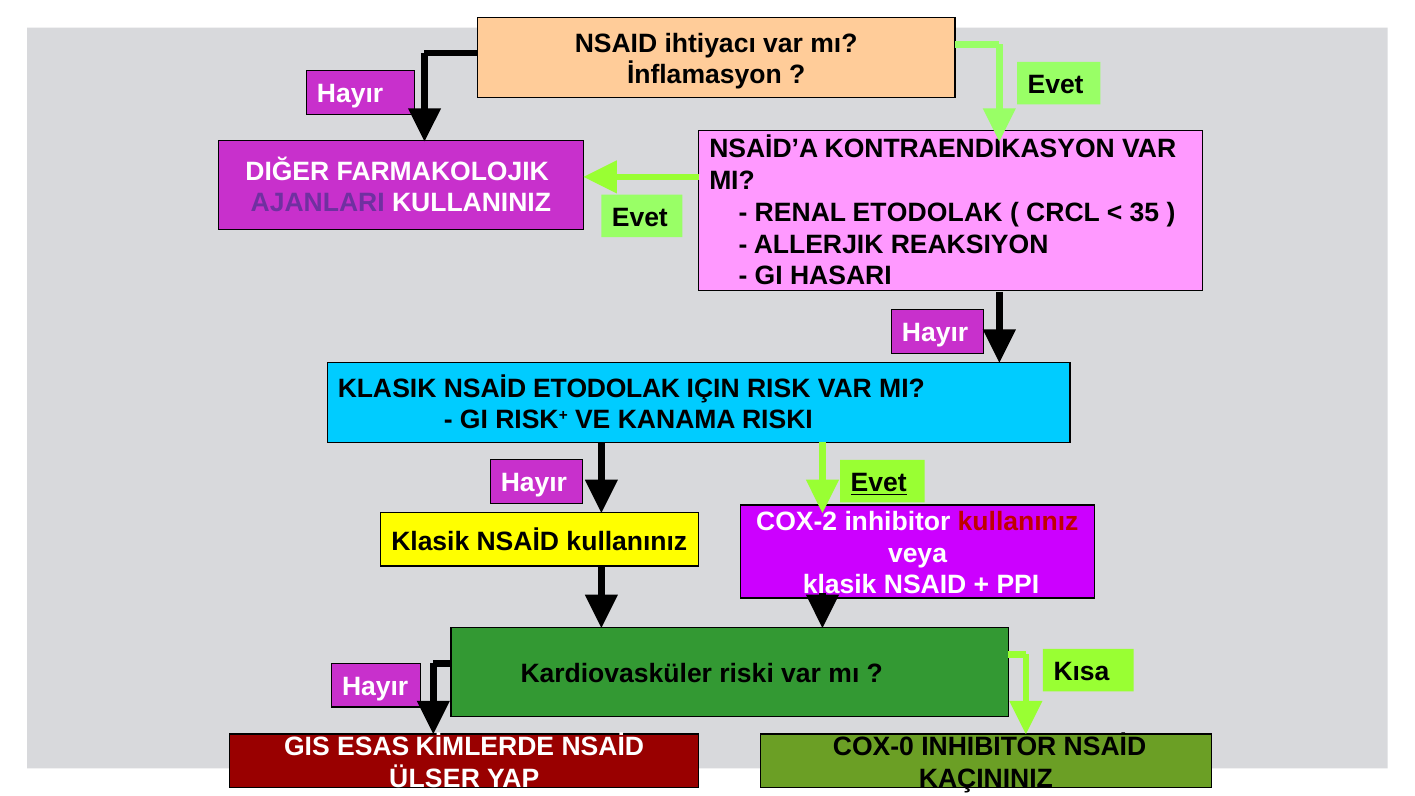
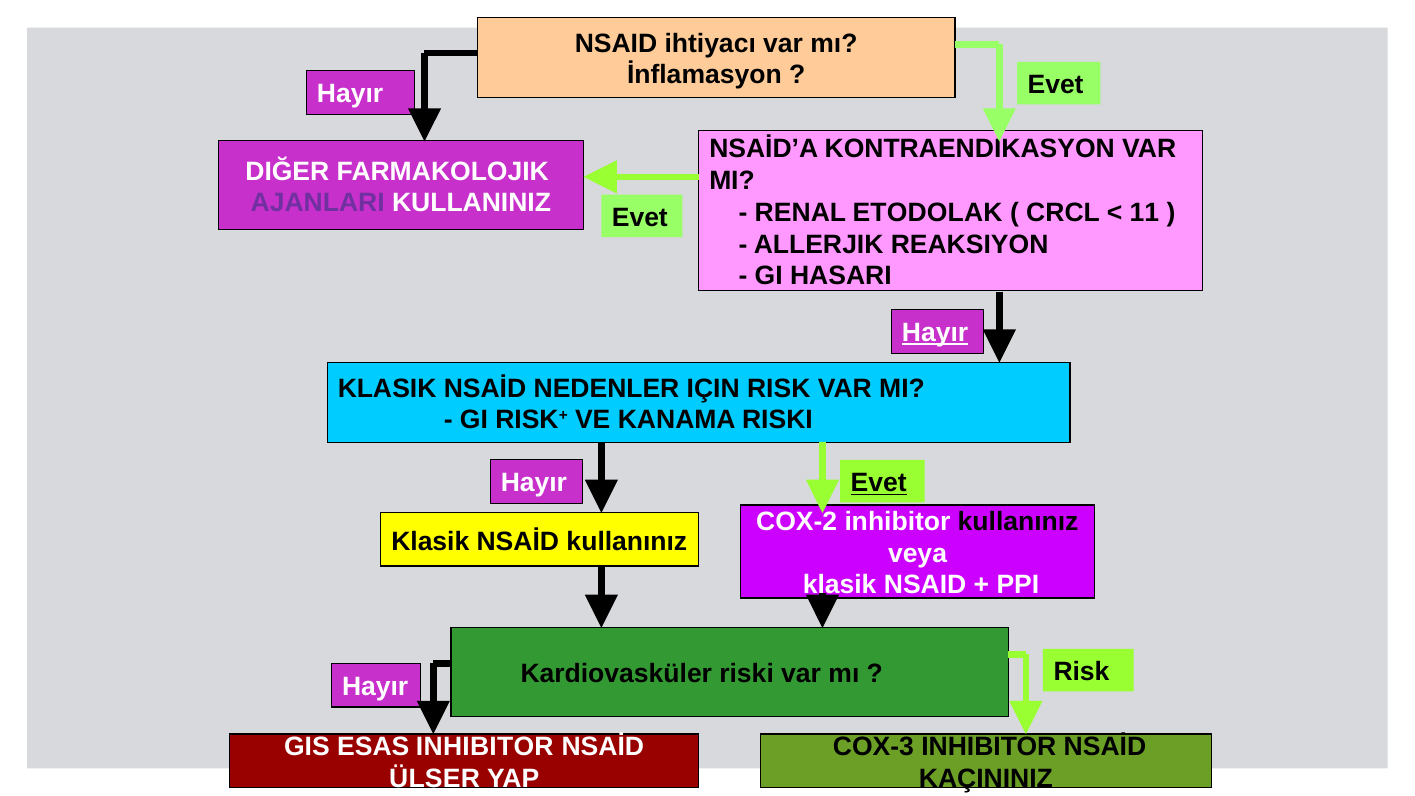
35: 35 -> 11
Hayır at (935, 333) underline: none -> present
NSAİD ETODOLAK: ETODOLAK -> NEDENLER
kullanınız at (1018, 521) colour: red -> black
Kısa at (1082, 672): Kısa -> Risk
ESAS KİMLERDE: KİMLERDE -> INHIBITOR
COX-0: COX-0 -> COX-3
